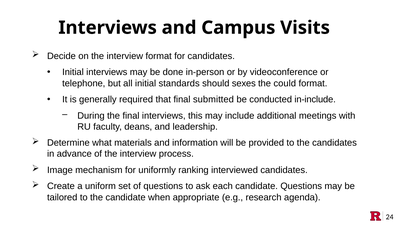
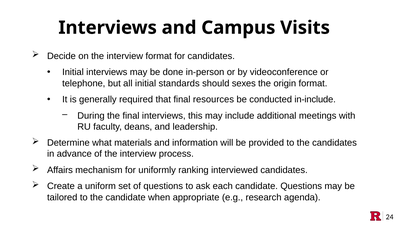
could: could -> origin
submitted: submitted -> resources
Image: Image -> Affairs
